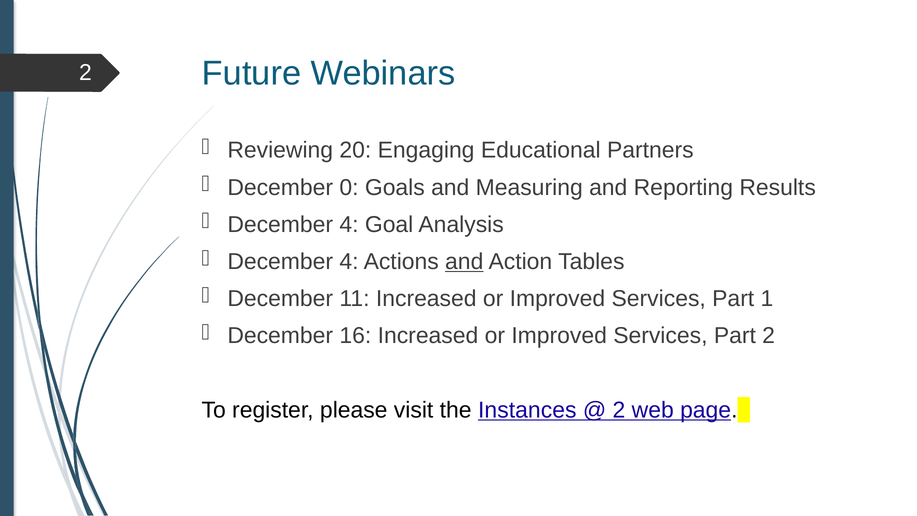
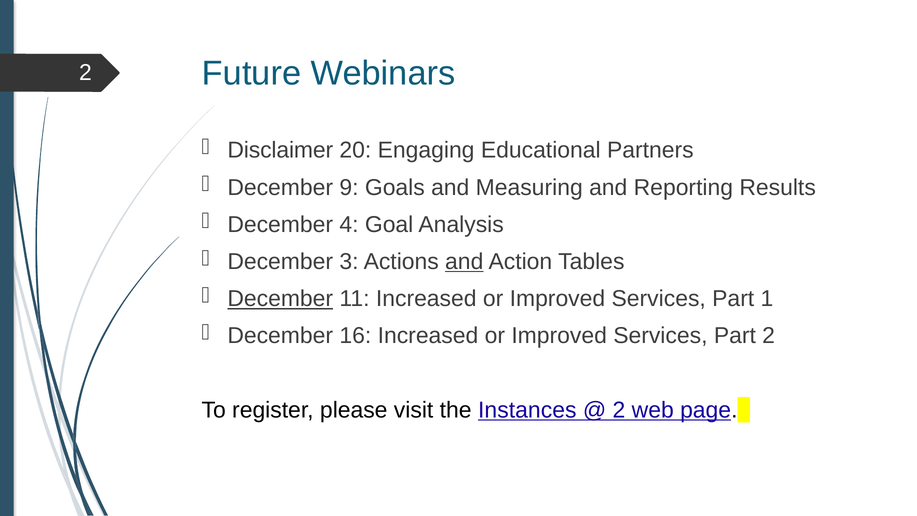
Reviewing: Reviewing -> Disclaimer
0: 0 -> 9
4 at (349, 262): 4 -> 3
December at (280, 299) underline: none -> present
